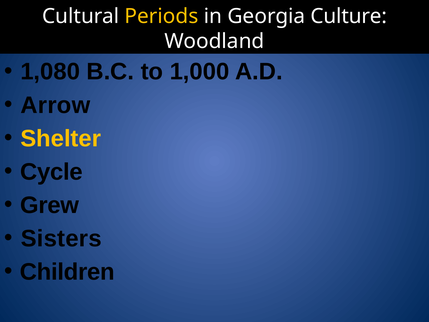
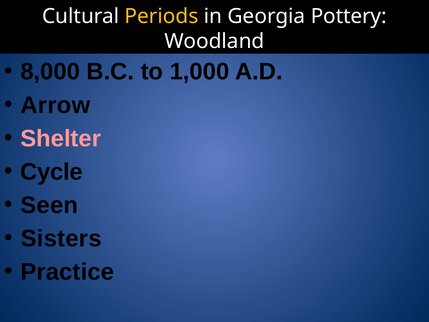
Culture: Culture -> Pottery
1,080: 1,080 -> 8,000
Shelter colour: yellow -> pink
Grew: Grew -> Seen
Children: Children -> Practice
